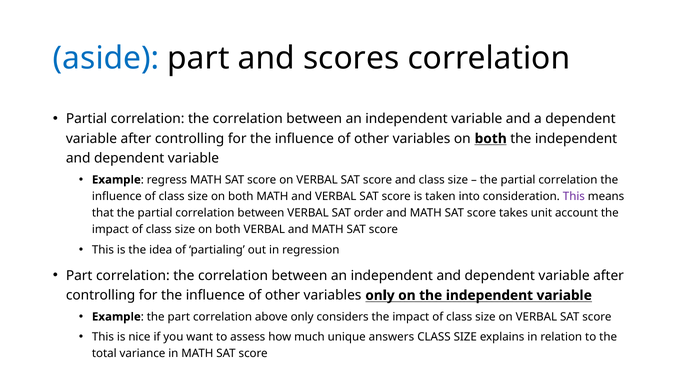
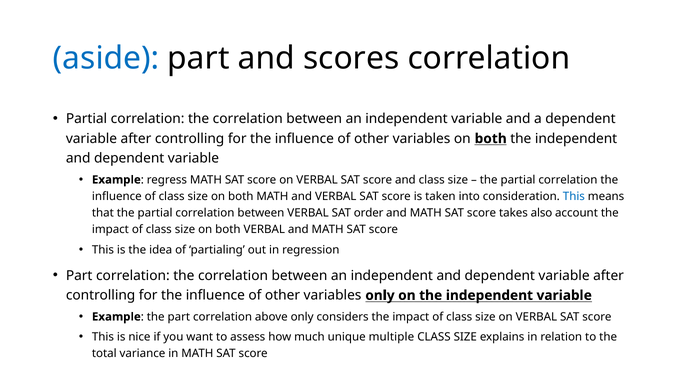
This at (574, 197) colour: purple -> blue
unit: unit -> also
answers: answers -> multiple
